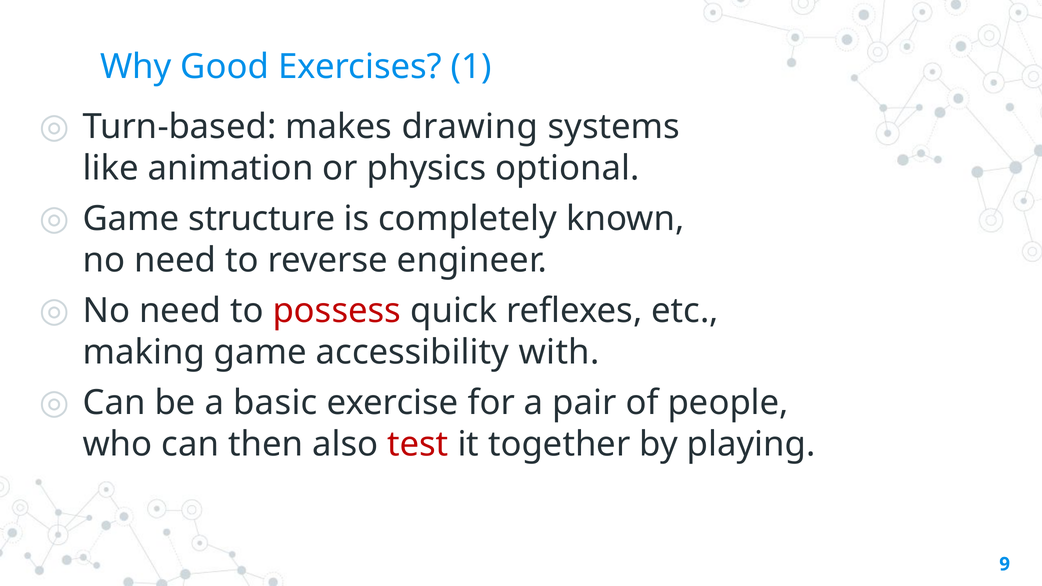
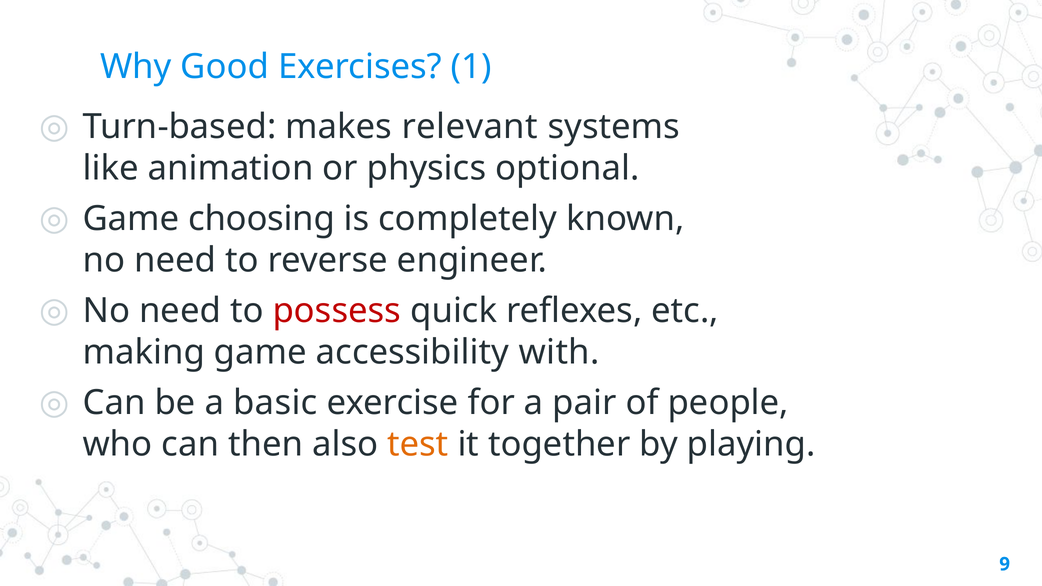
drawing: drawing -> relevant
structure: structure -> choosing
test colour: red -> orange
